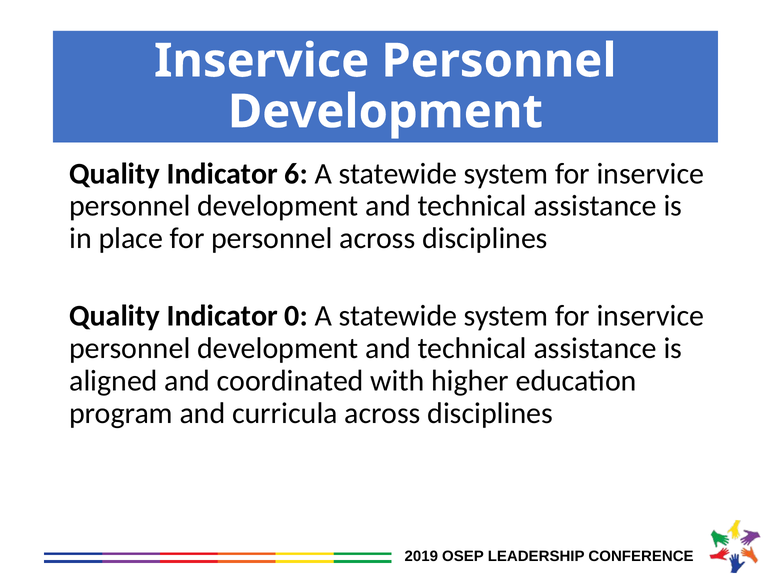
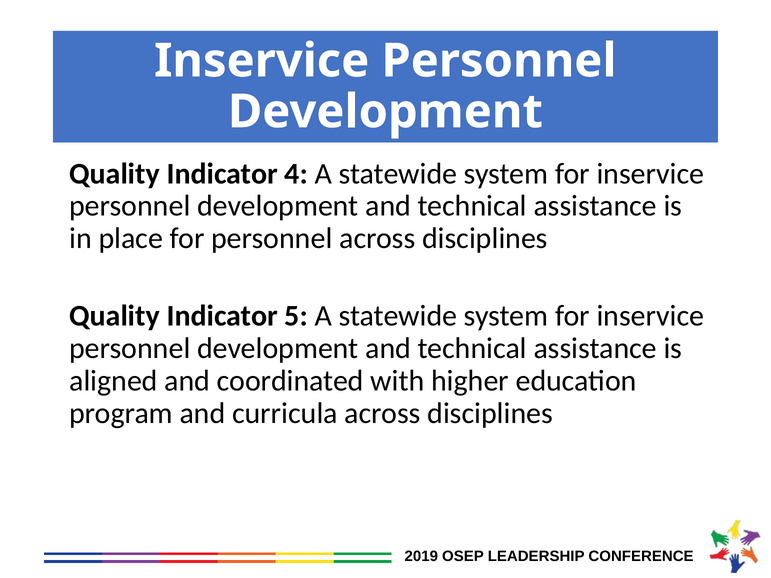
6: 6 -> 4
0: 0 -> 5
